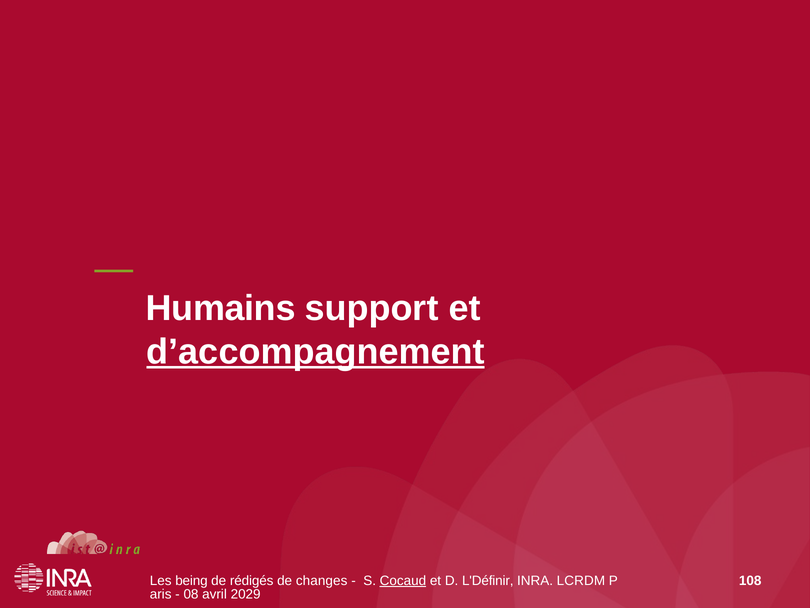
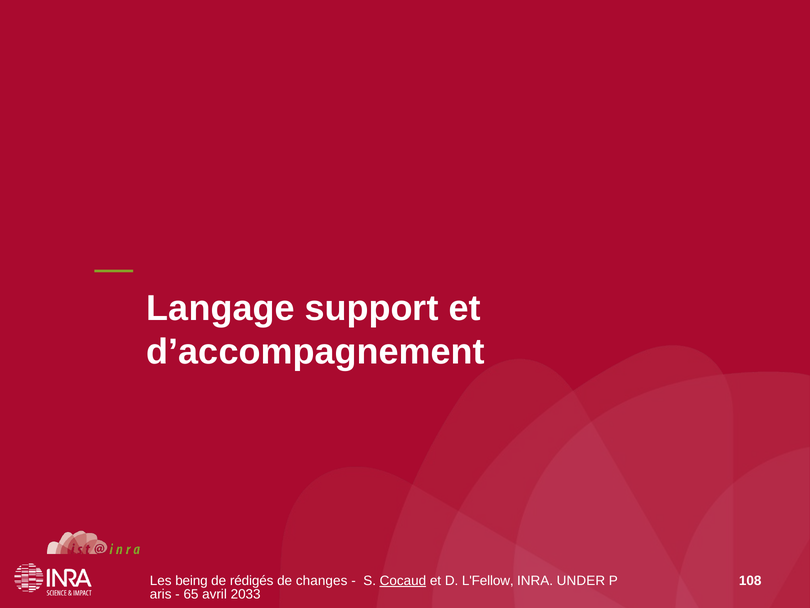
Humains: Humains -> Langage
d’accompagnement underline: present -> none
L'Définir: L'Définir -> L'Fellow
LCRDM: LCRDM -> UNDER
08: 08 -> 65
2029: 2029 -> 2033
